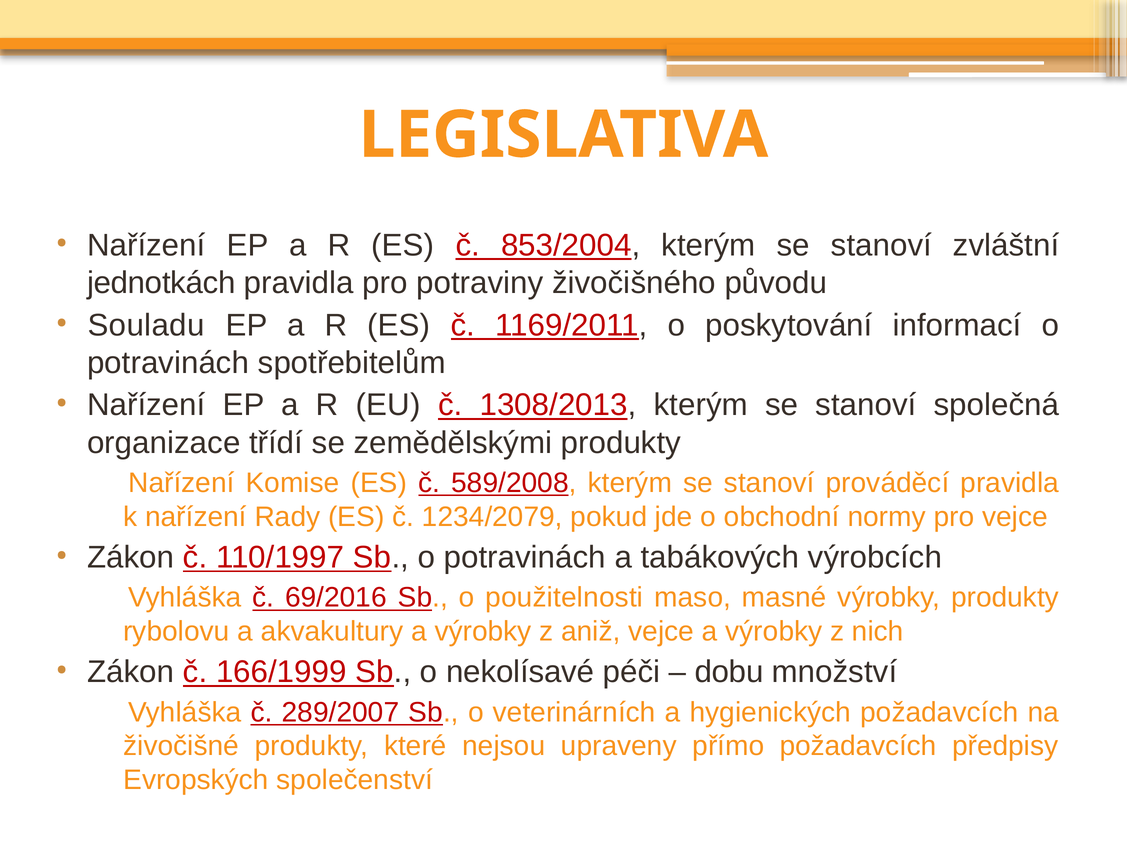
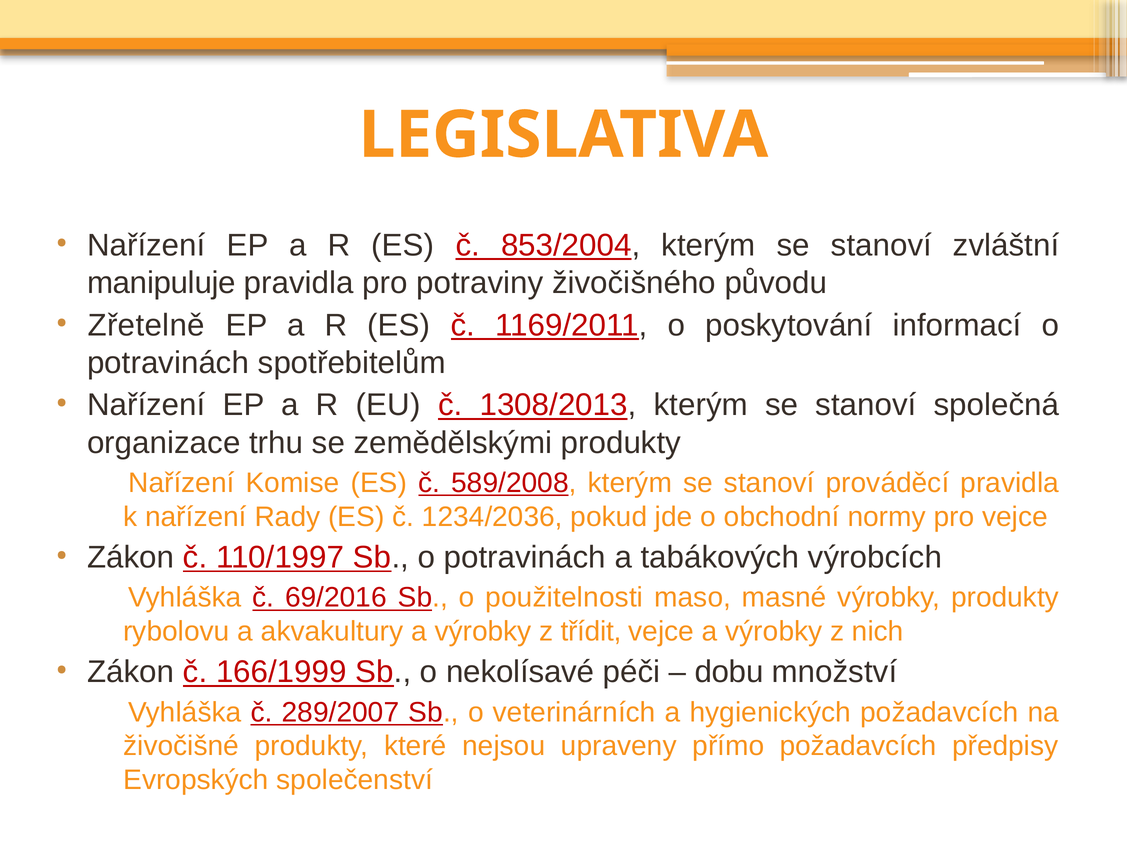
jednotkách: jednotkách -> manipuluje
Souladu: Souladu -> Zřetelně
třídí: třídí -> trhu
1234/2079: 1234/2079 -> 1234/2036
aniž: aniž -> třídit
